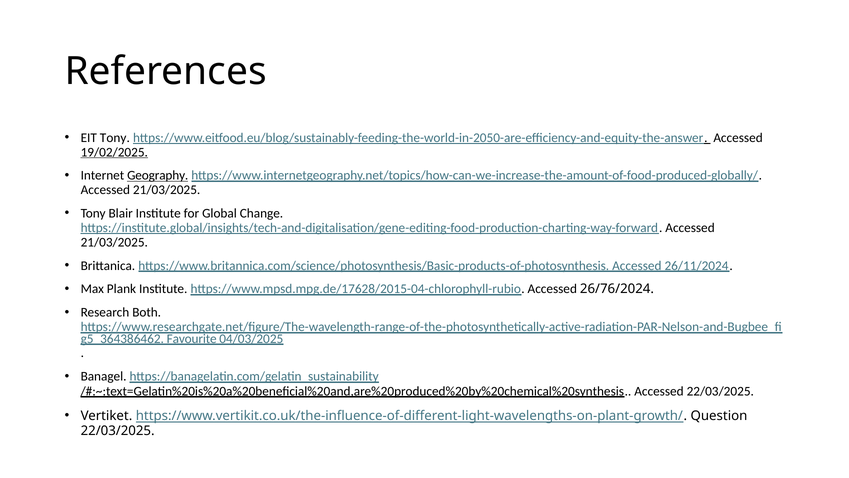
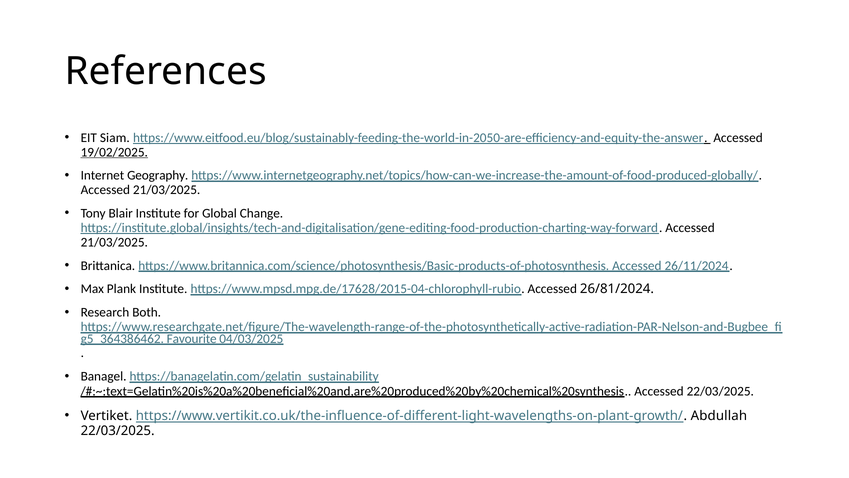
EIT Tony: Tony -> Siam
Geography underline: present -> none
26/76/2024: 26/76/2024 -> 26/81/2024
Question: Question -> Abdullah
